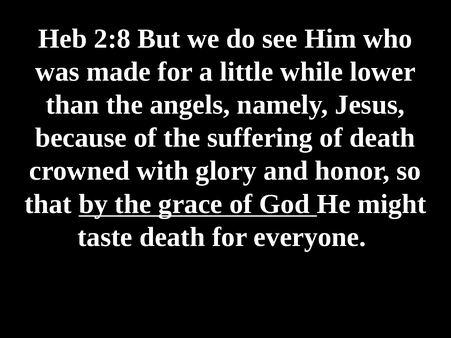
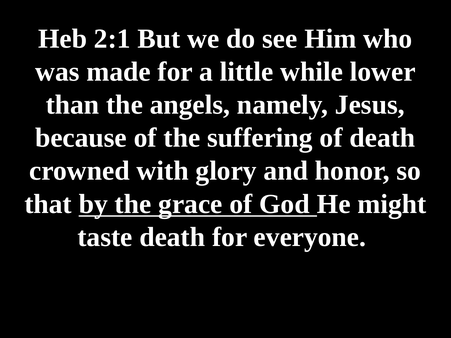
2:8: 2:8 -> 2:1
